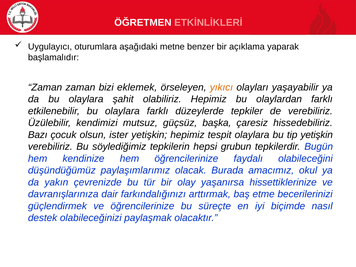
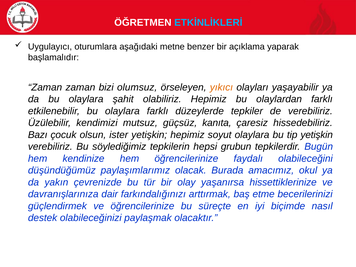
ETKİNLİKLERİ colour: pink -> light blue
eklemek: eklemek -> olumsuz
başka: başka -> kanıta
tespit: tespit -> soyut
